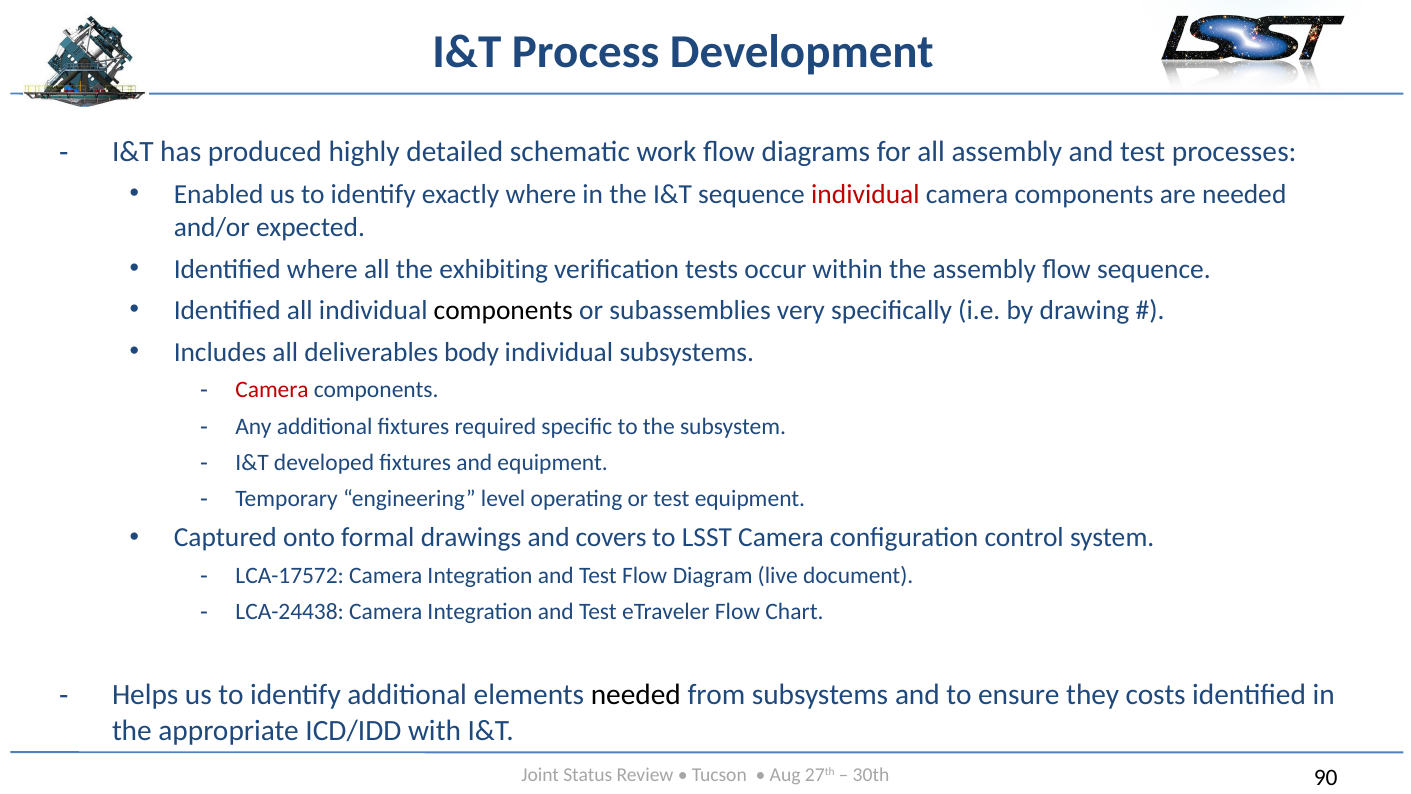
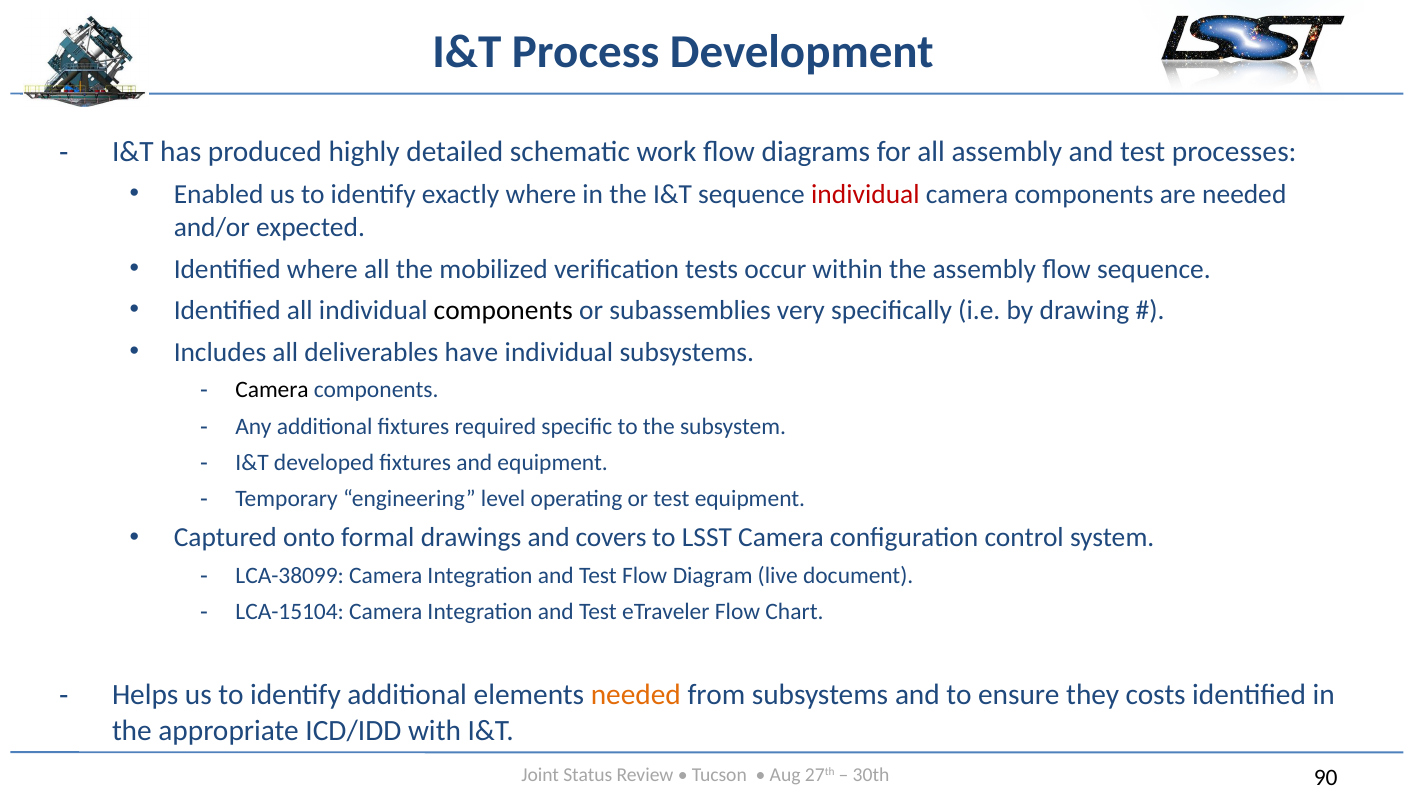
exhibiting: exhibiting -> mobilized
body: body -> have
Camera at (272, 390) colour: red -> black
LCA-17572: LCA-17572 -> LCA-38099
LCA-24438: LCA-24438 -> LCA-15104
needed at (636, 695) colour: black -> orange
